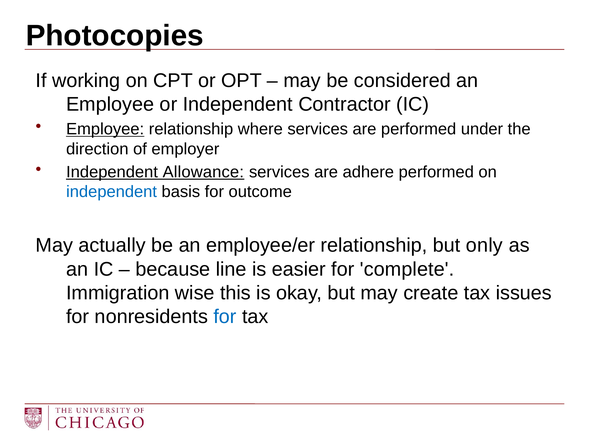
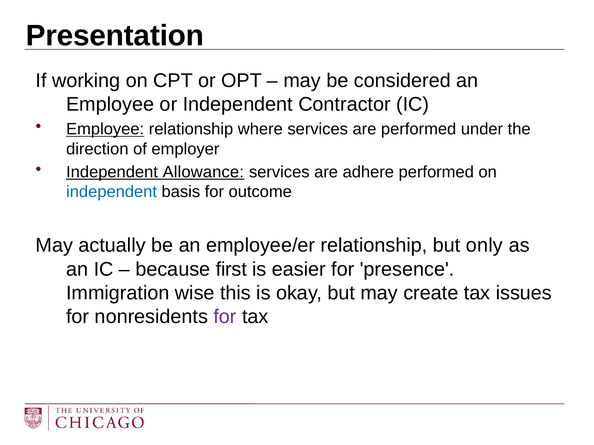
Photocopies: Photocopies -> Presentation
line: line -> first
complete: complete -> presence
for at (225, 317) colour: blue -> purple
